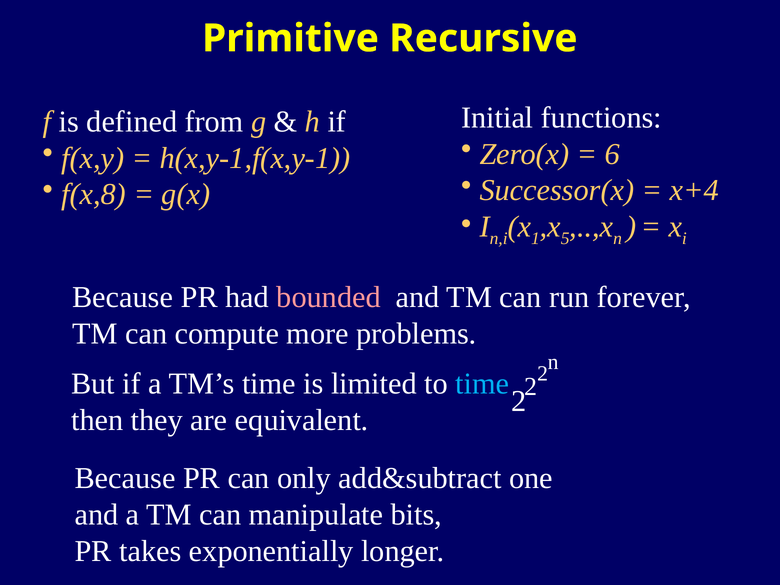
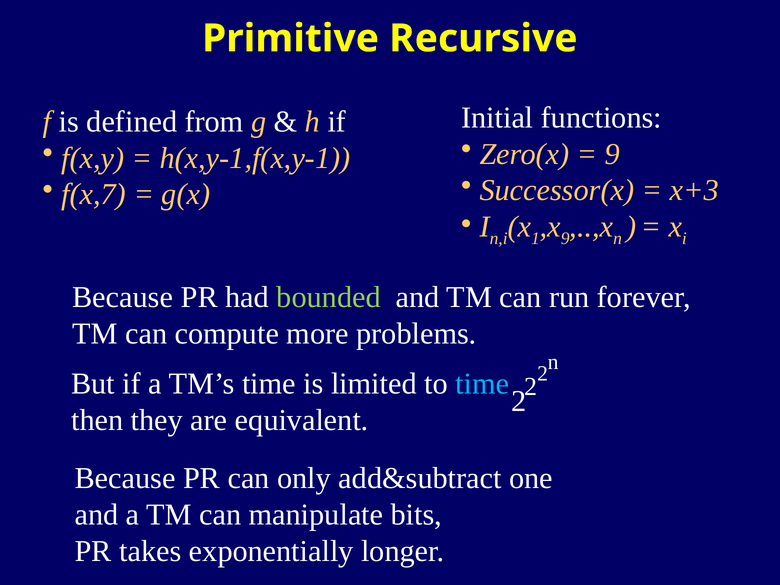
6 at (612, 154): 6 -> 9
x+4: x+4 -> x+3
f(x,8: f(x,8 -> f(x,7
5 at (565, 239): 5 -> 9
bounded colour: pink -> light green
